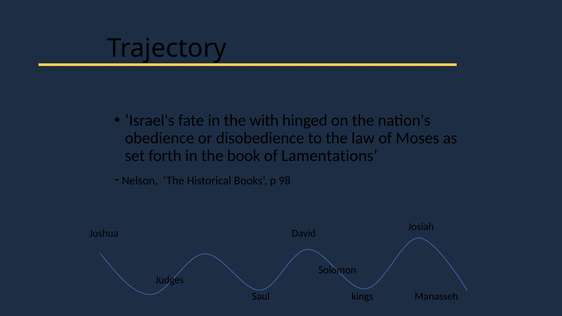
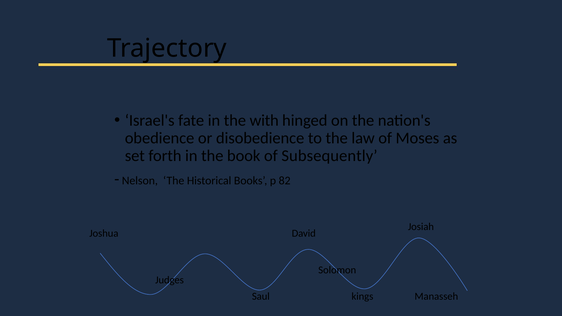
Lamentations: Lamentations -> Subsequently
98: 98 -> 82
